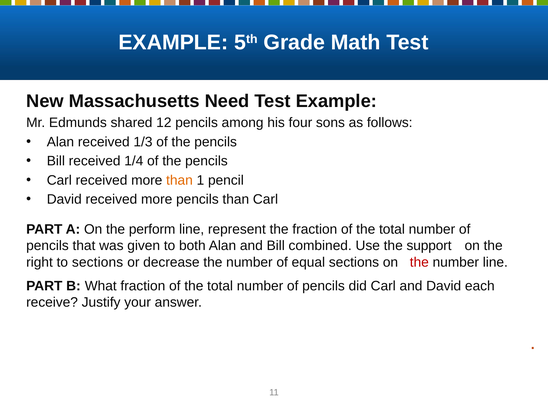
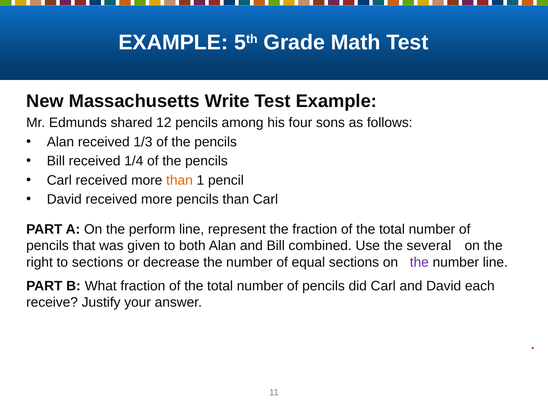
Need: Need -> Write
support: support -> several
the at (419, 262) colour: red -> purple
